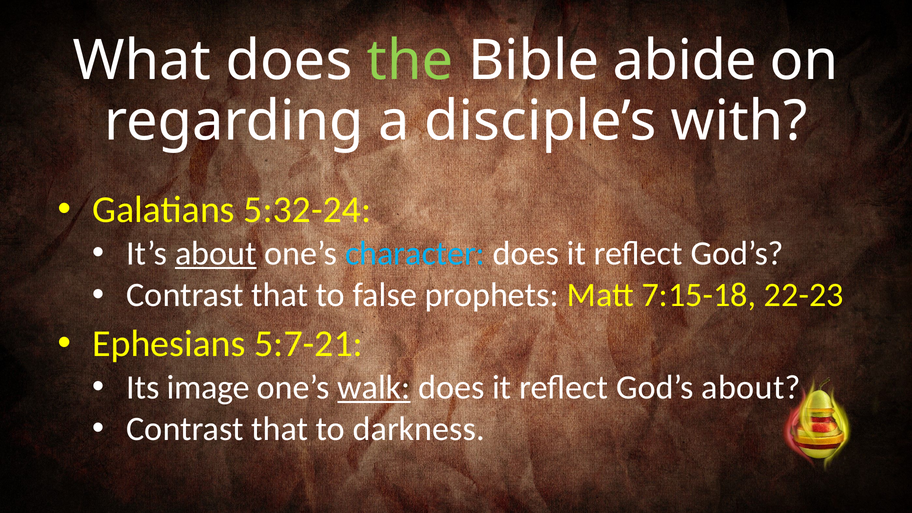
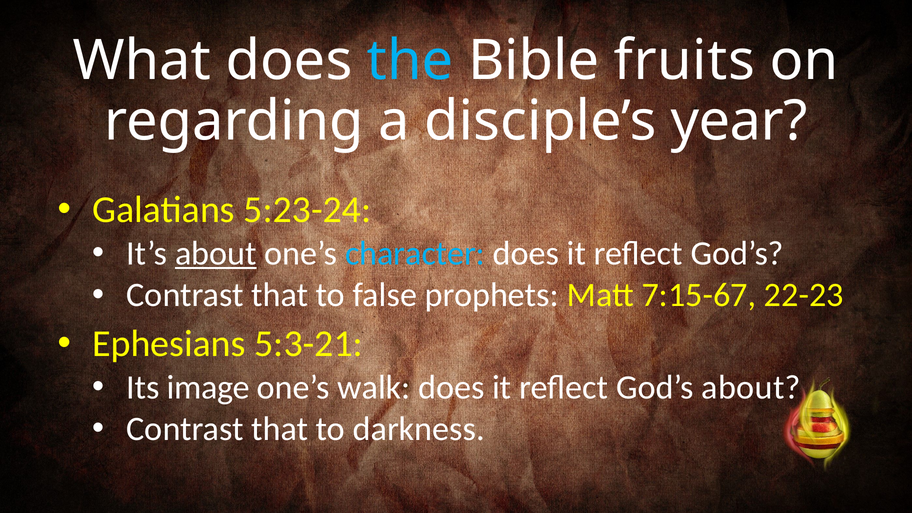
the colour: light green -> light blue
abide: abide -> fruits
with: with -> year
5:32-24: 5:32-24 -> 5:23-24
7:15-18: 7:15-18 -> 7:15-67
5:7-21: 5:7-21 -> 5:3-21
walk underline: present -> none
